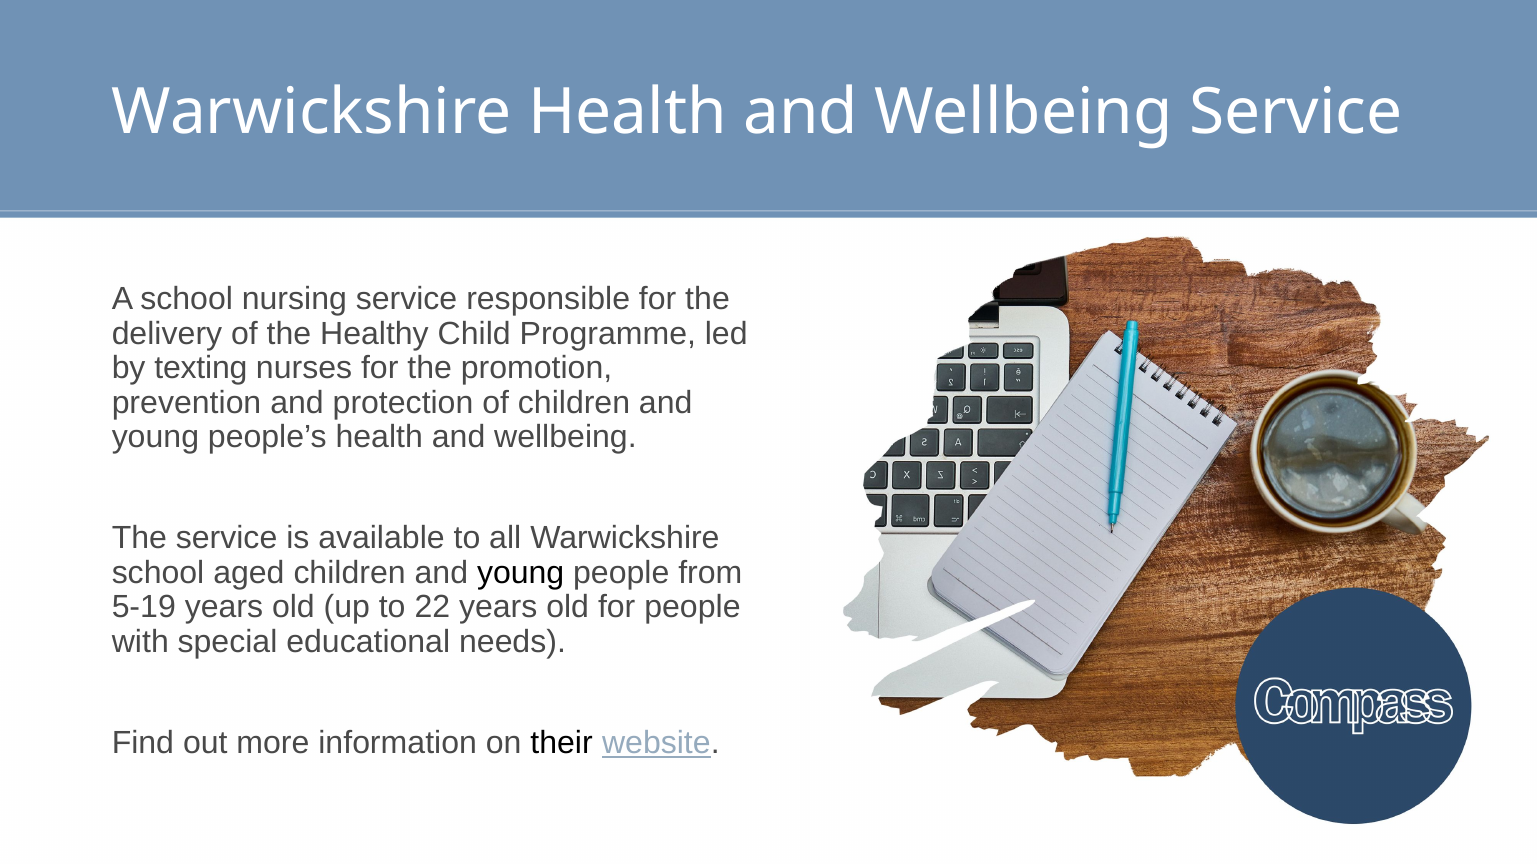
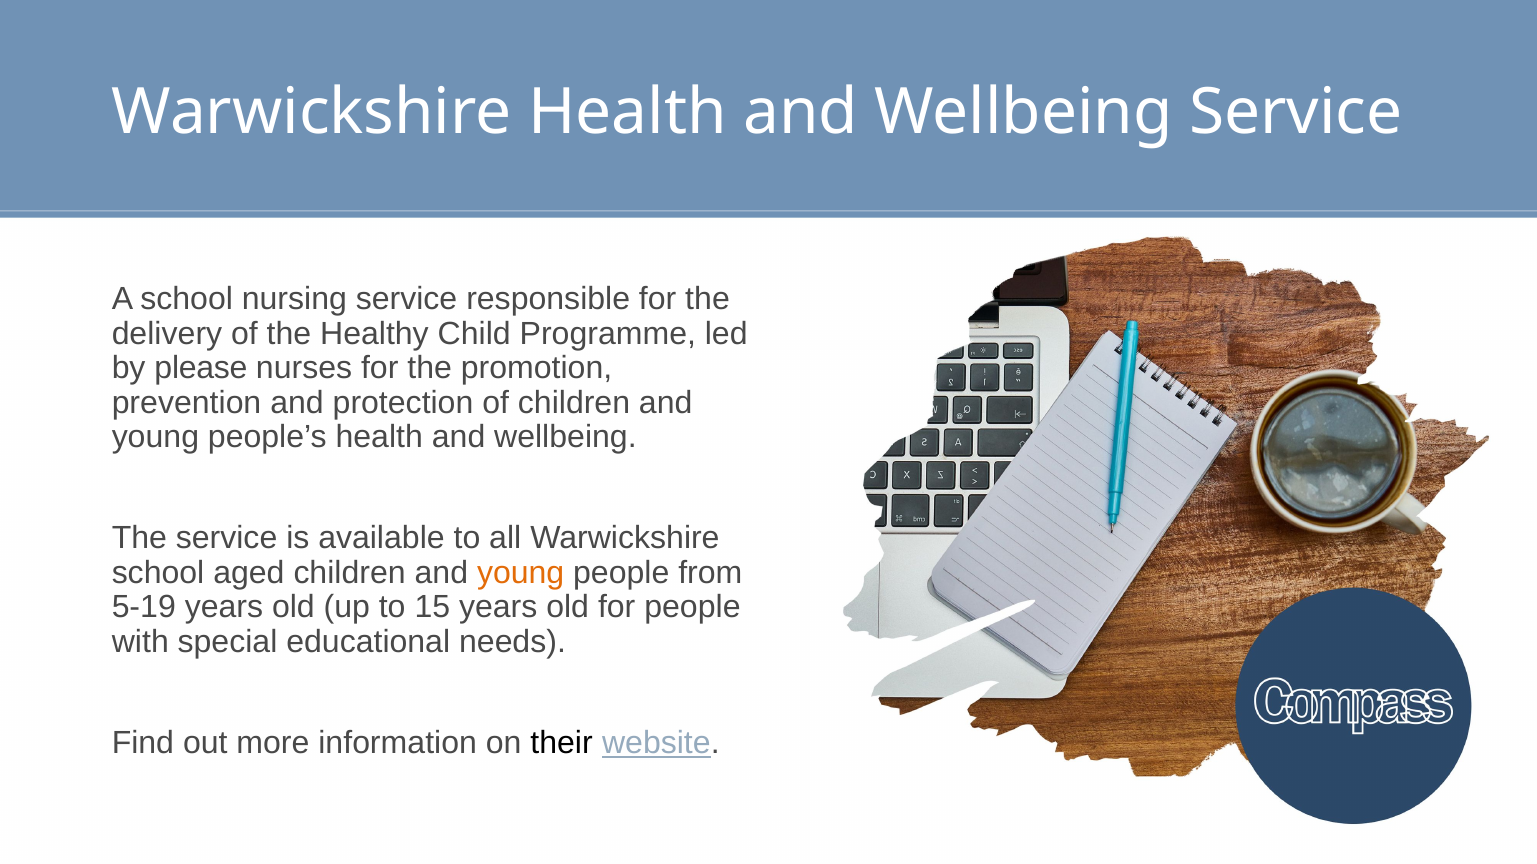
texting: texting -> please
young at (521, 573) colour: black -> orange
22: 22 -> 15
